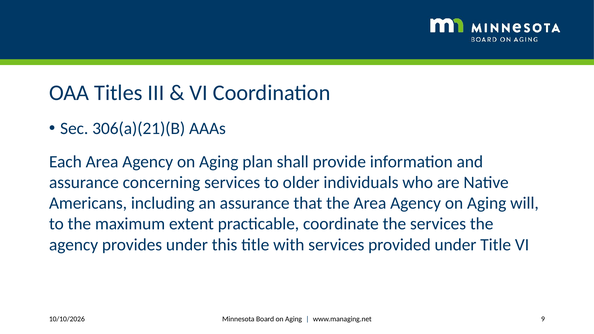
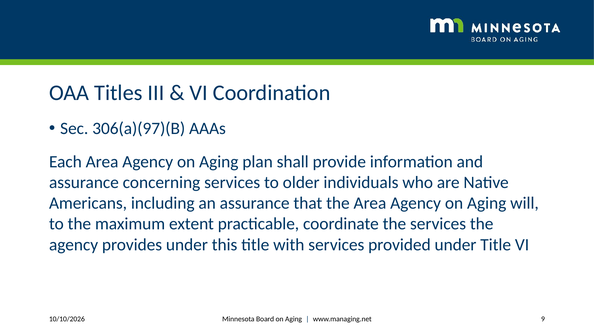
306(a)(21)(B: 306(a)(21)(B -> 306(a)(97)(B
